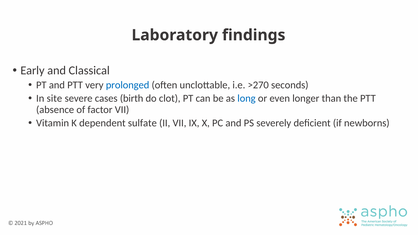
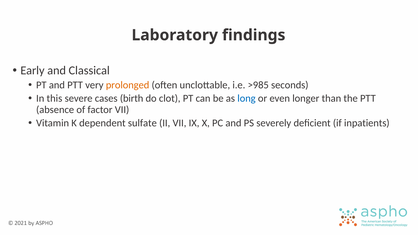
prolonged colour: blue -> orange
>270: >270 -> >985
site: site -> this
newborns: newborns -> inpatients
